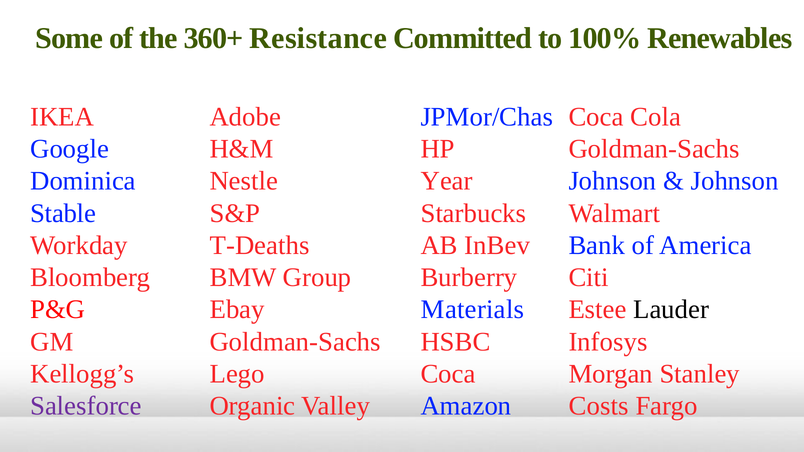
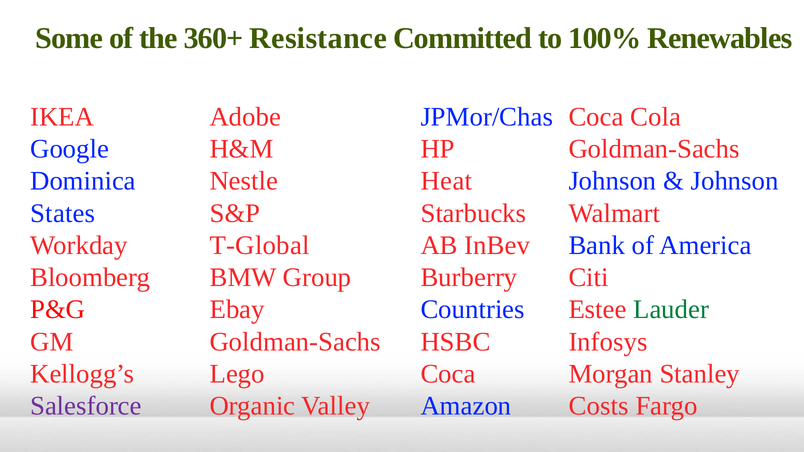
Year: Year -> Heat
Stable: Stable -> States
T-Deaths: T-Deaths -> T-Global
Materials: Materials -> Countries
Lauder colour: black -> green
